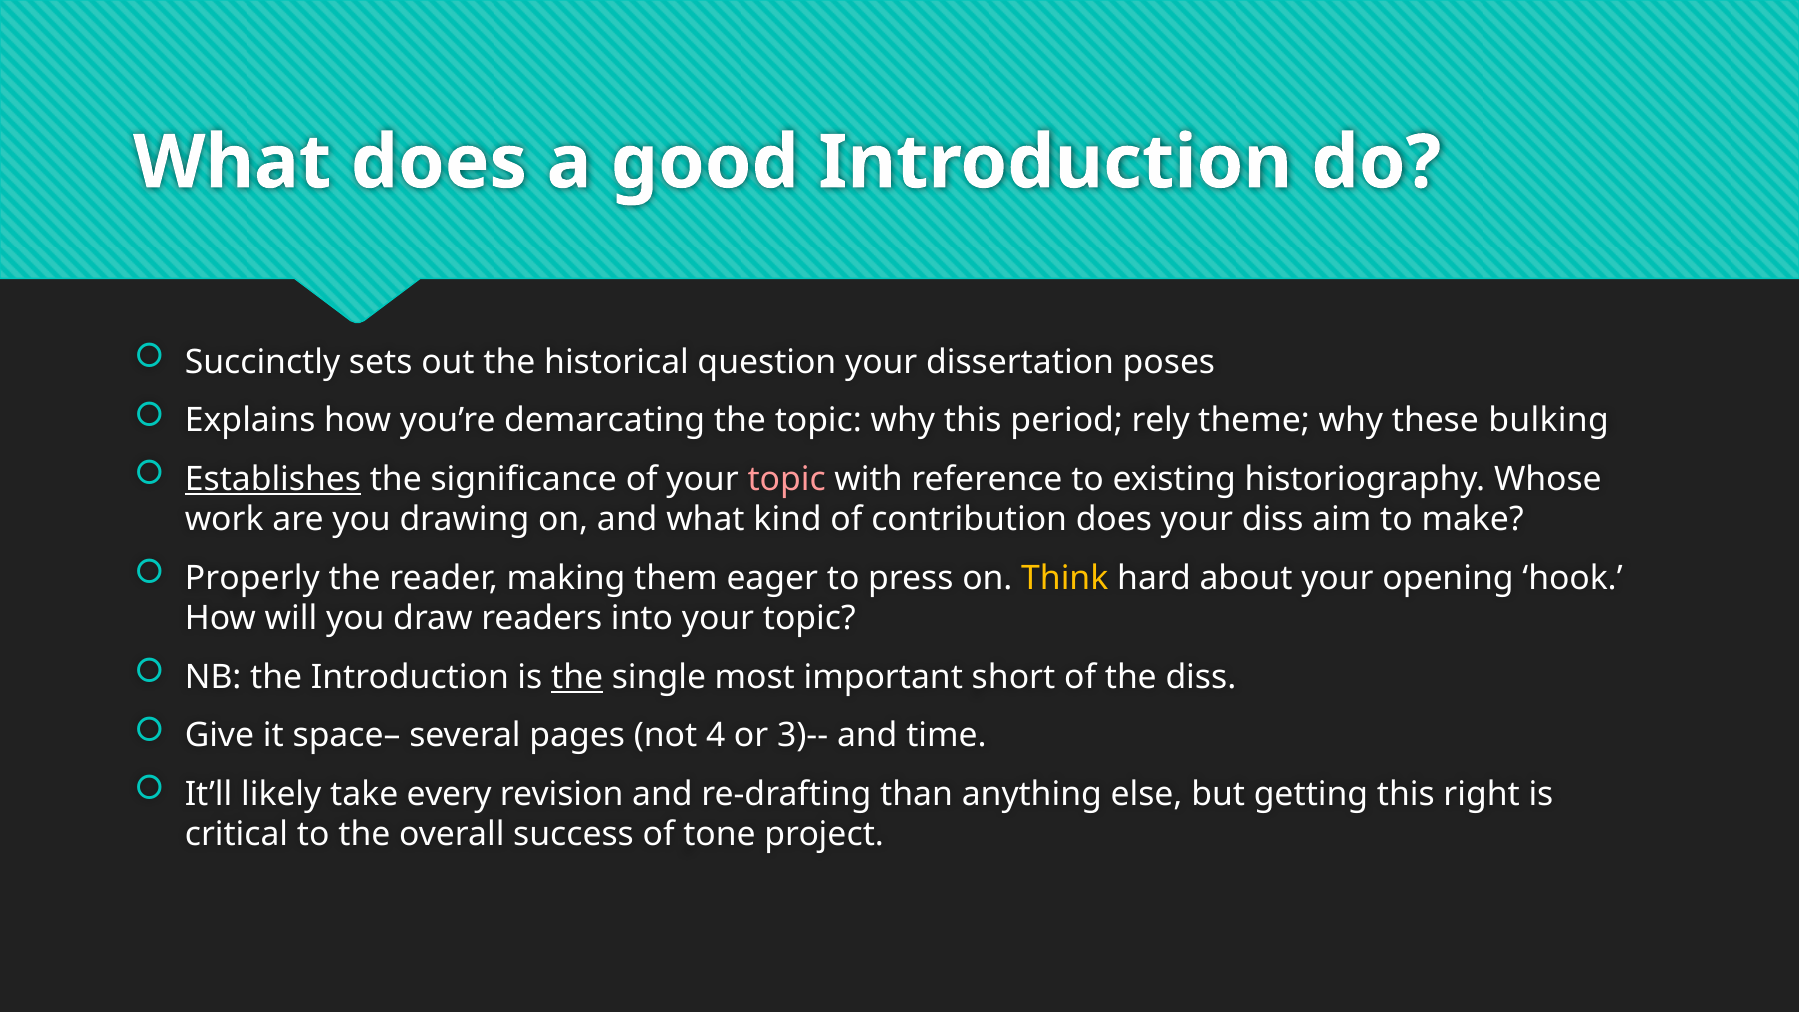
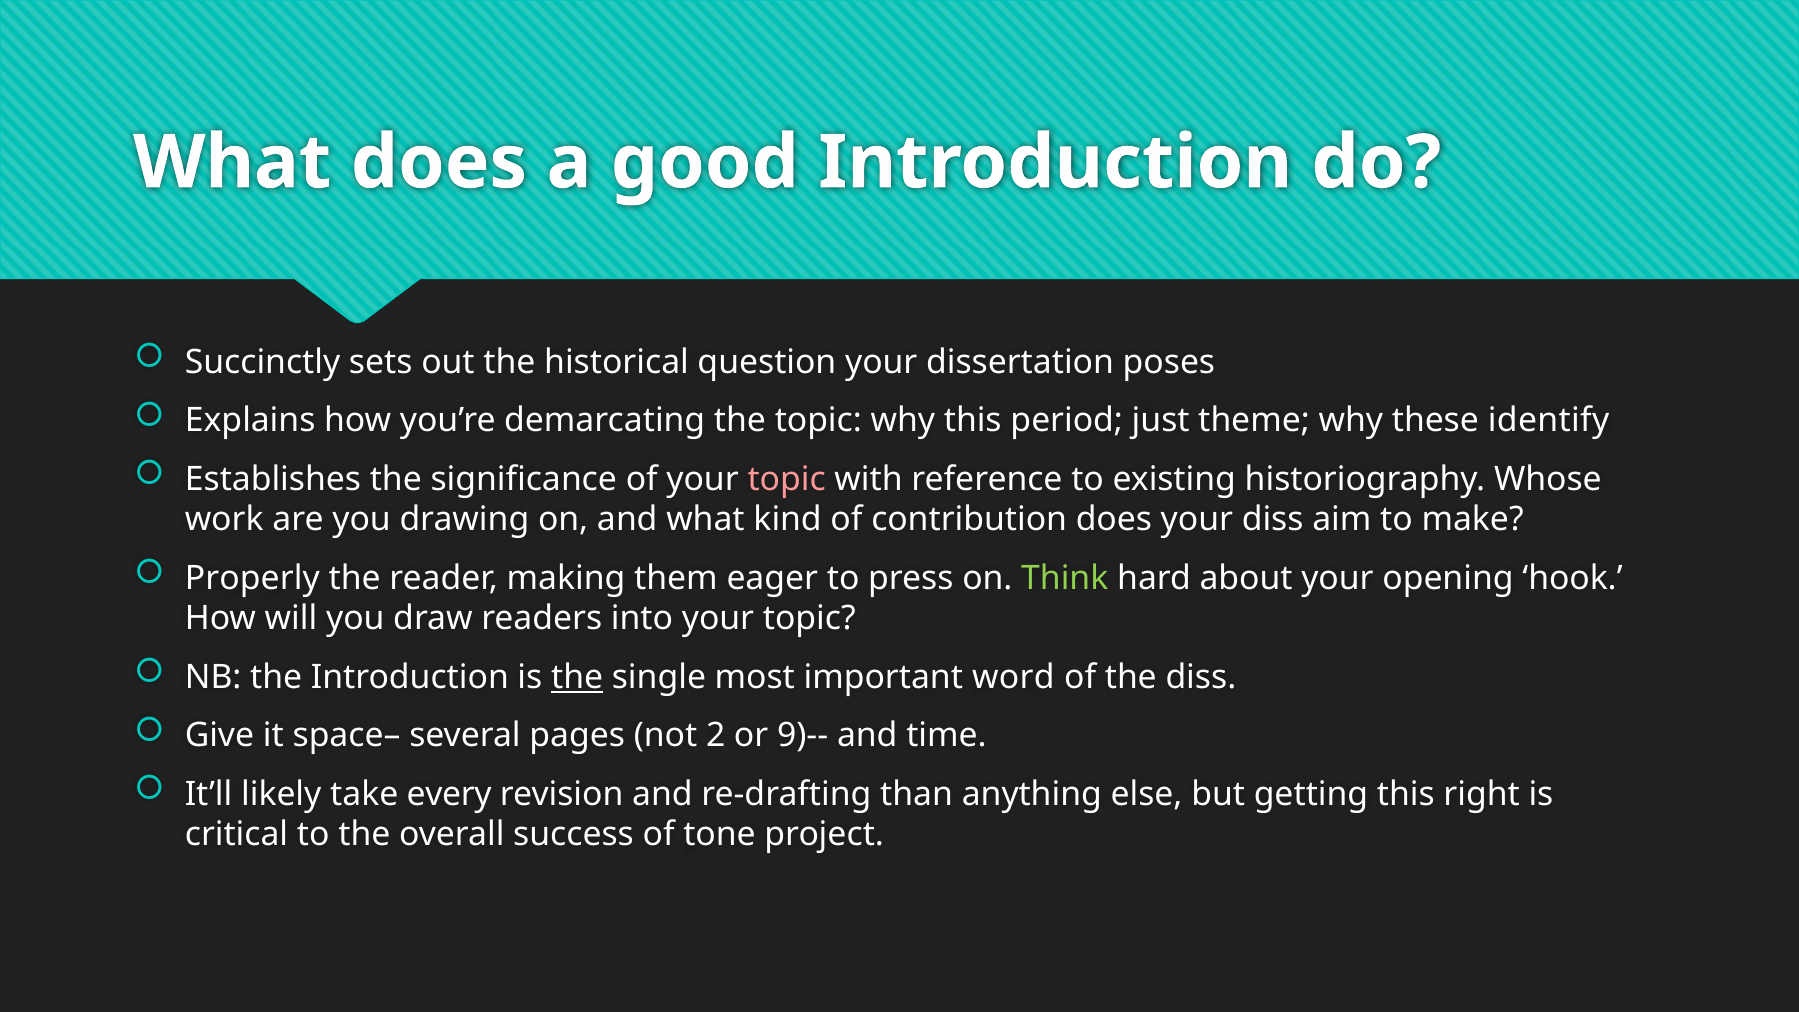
rely: rely -> just
bulking: bulking -> identify
Establishes underline: present -> none
Think colour: yellow -> light green
short: short -> word
4: 4 -> 2
3)--: 3)-- -> 9)--
